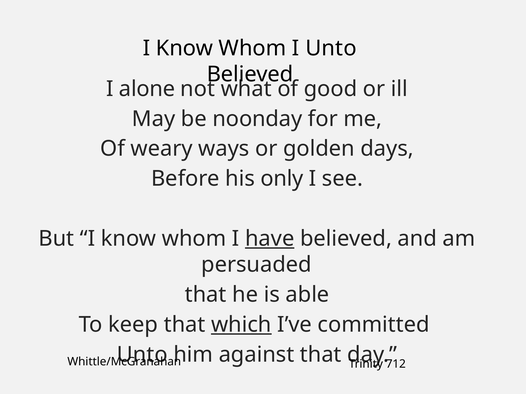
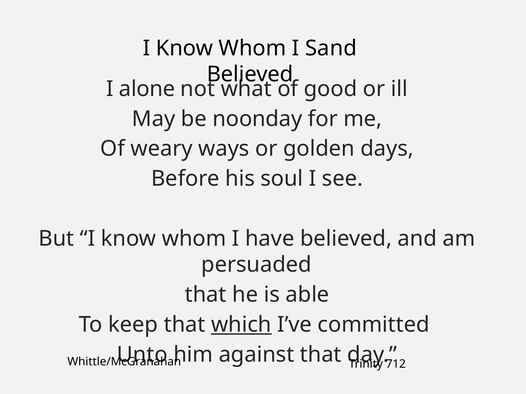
I Unto: Unto -> Sand
only: only -> soul
have underline: present -> none
